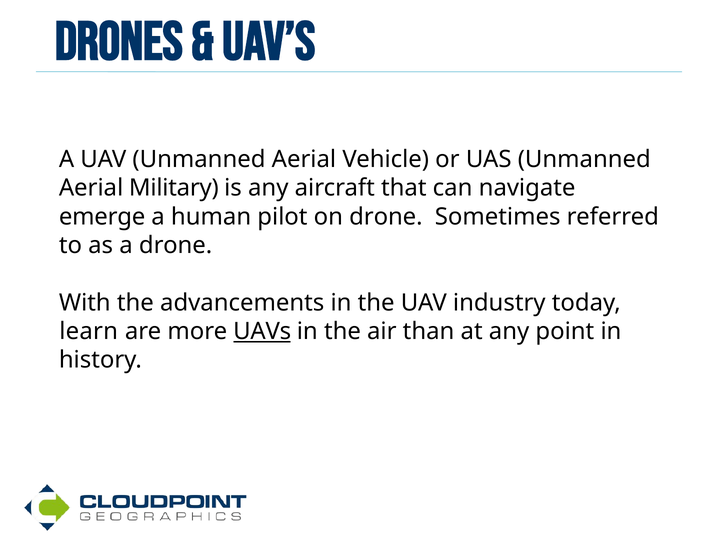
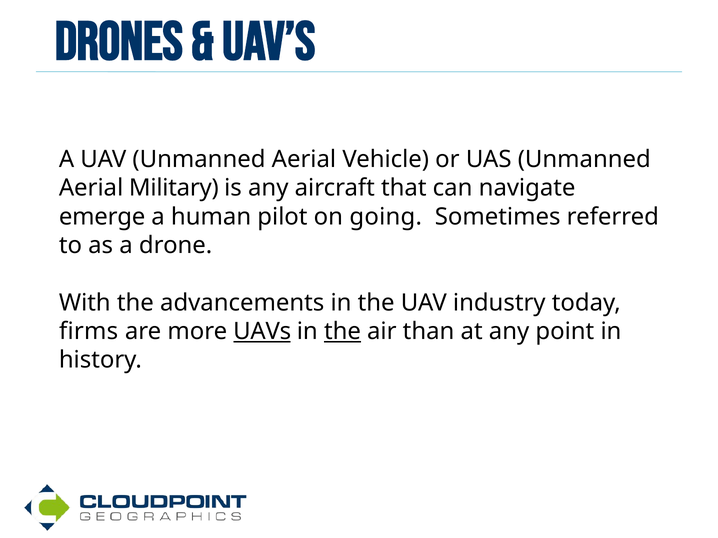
on drone: drone -> going
learn: learn -> firms
the at (342, 332) underline: none -> present
